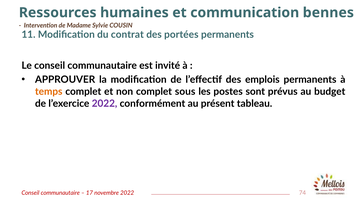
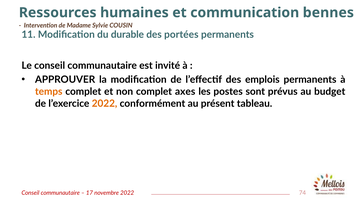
contrat: contrat -> durable
sous: sous -> axes
2022 at (105, 104) colour: purple -> orange
